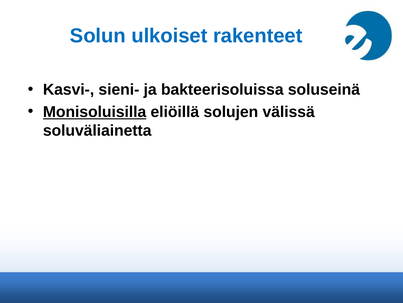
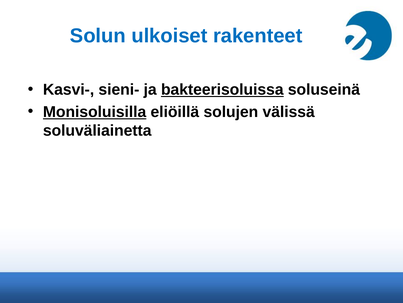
bakteerisoluissa underline: none -> present
